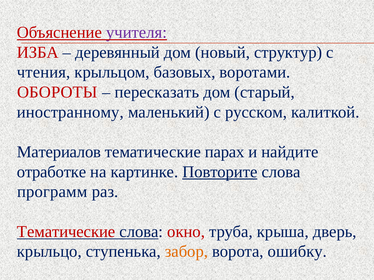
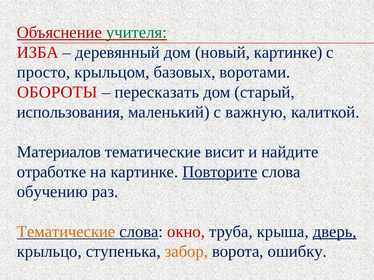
учителя colour: purple -> green
новый структур: структур -> картинке
чтения: чтения -> просто
иностранному: иностранному -> использования
русском: русском -> важную
парах: парах -> висит
программ: программ -> обучению
Тематические at (66, 232) colour: red -> orange
дверь underline: none -> present
